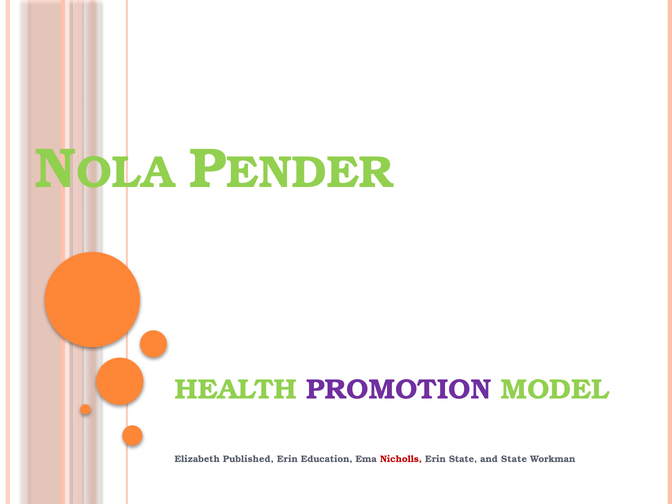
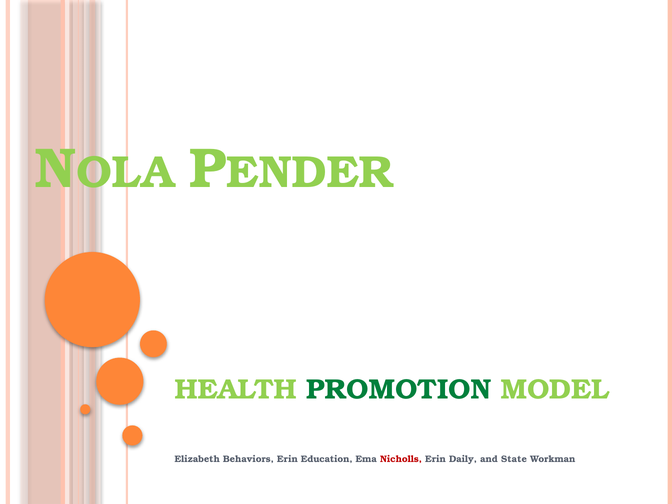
PROMOTION colour: purple -> green
Published: Published -> Behaviors
Erin State: State -> Daily
